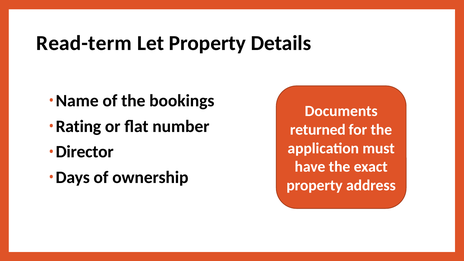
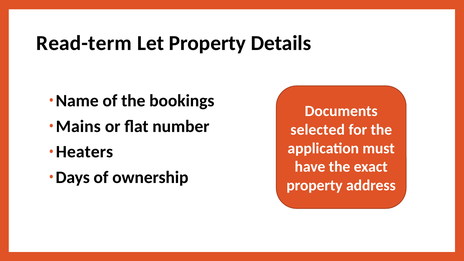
Rating: Rating -> Mains
returned: returned -> selected
Director: Director -> Heaters
